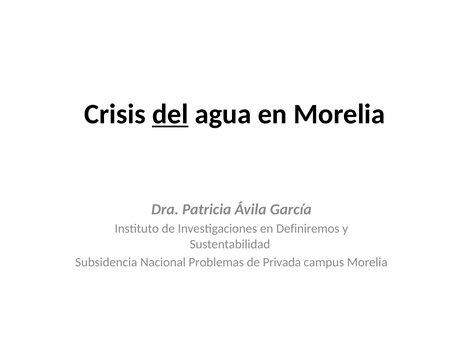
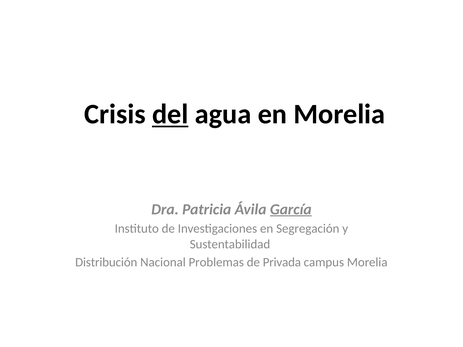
García underline: none -> present
Definiremos: Definiremos -> Segregación
Subsidencia: Subsidencia -> Distribución
